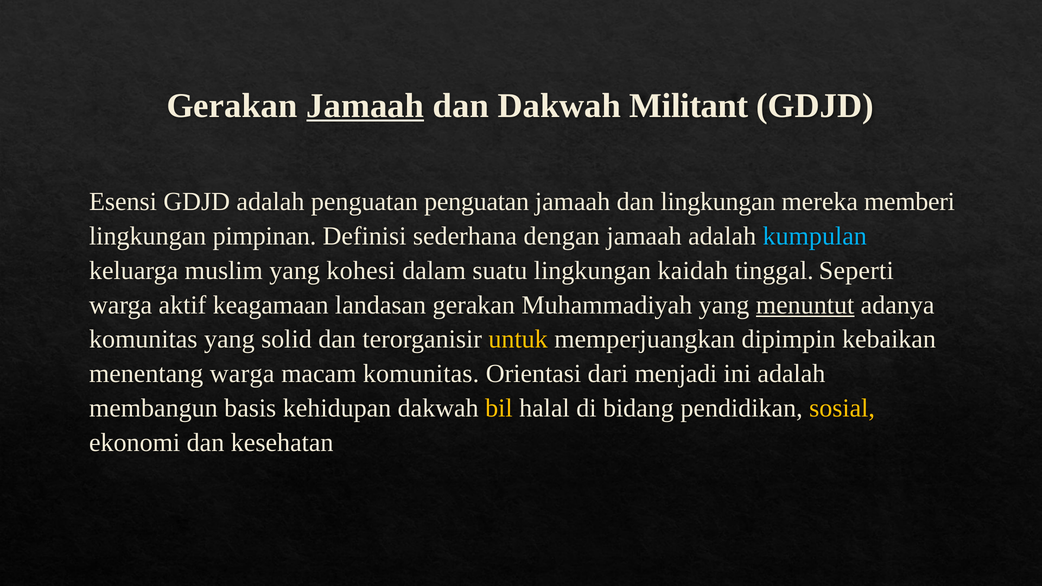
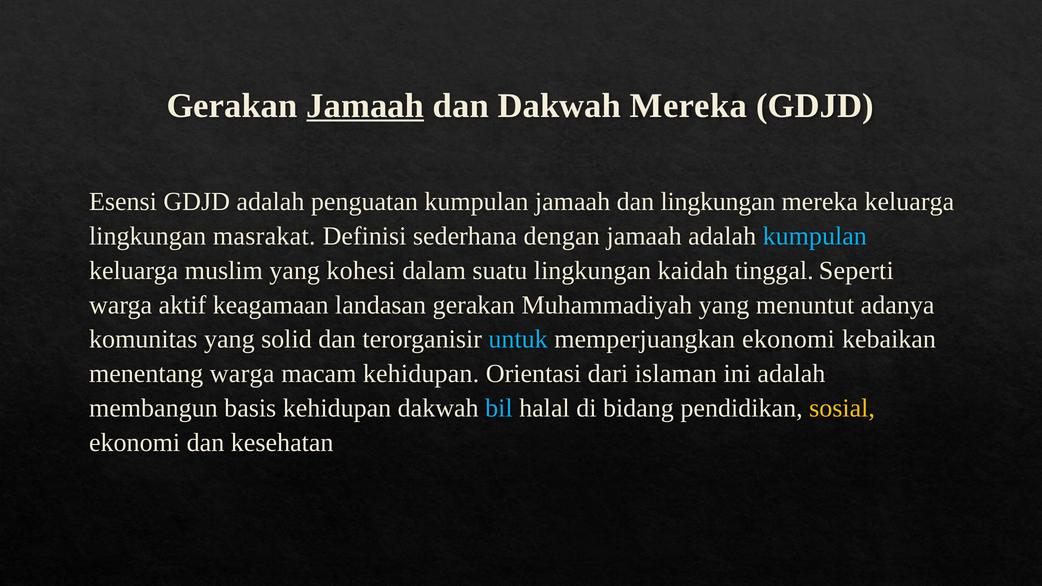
Dakwah Militant: Militant -> Mereka
penguatan penguatan: penguatan -> kumpulan
mereka memberi: memberi -> keluarga
pimpinan: pimpinan -> masrakat
menuntut underline: present -> none
untuk colour: yellow -> light blue
memperjuangkan dipimpin: dipimpin -> ekonomi
macam komunitas: komunitas -> kehidupan
menjadi: menjadi -> islaman
bil colour: yellow -> light blue
